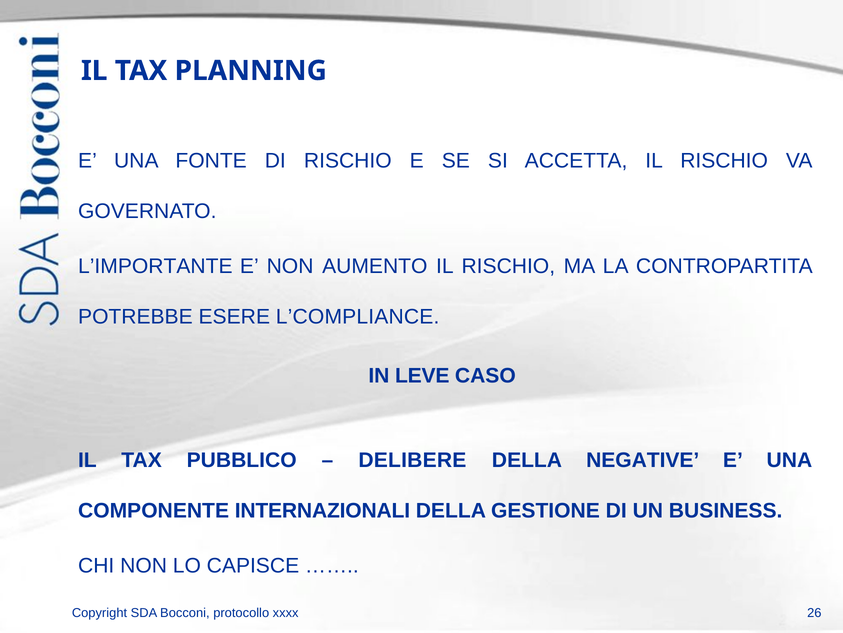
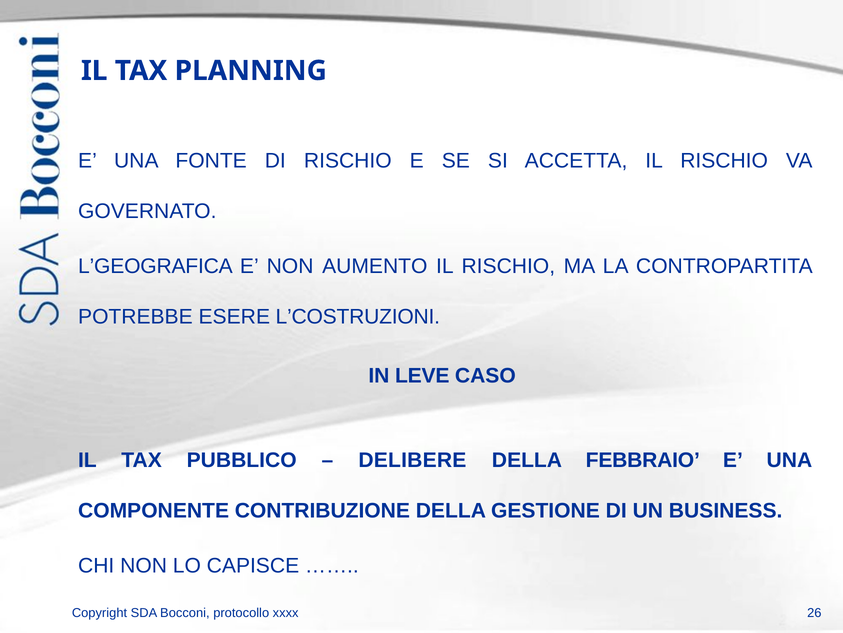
L’IMPORTANTE: L’IMPORTANTE -> L’GEOGRAFICA
L’COMPLIANCE: L’COMPLIANCE -> L’COSTRUZIONI
NEGATIVE: NEGATIVE -> FEBBRAIO
INTERNAZIONALI: INTERNAZIONALI -> CONTRIBUZIONE
